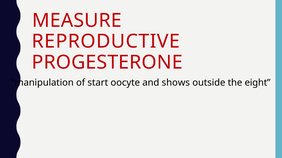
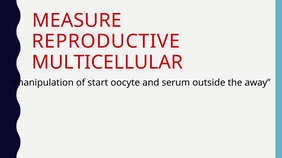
PROGESTERONE: PROGESTERONE -> MULTICELLULAR
shows: shows -> serum
eight: eight -> away
